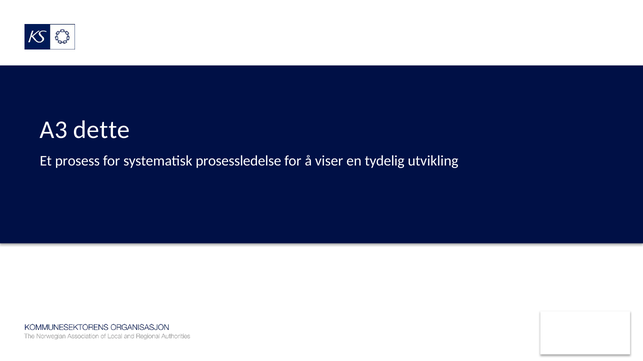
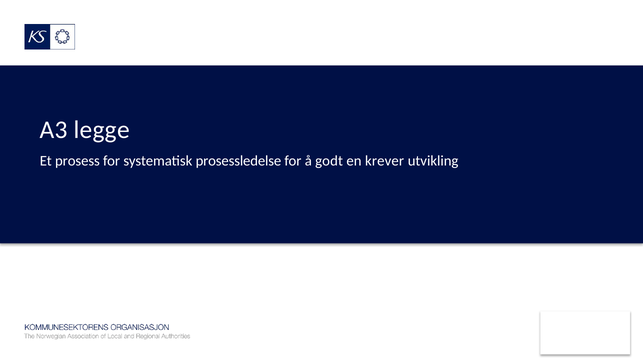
dette: dette -> legge
viser: viser -> godt
tydelig: tydelig -> krever
